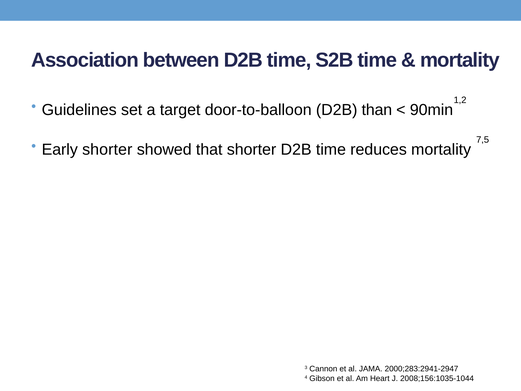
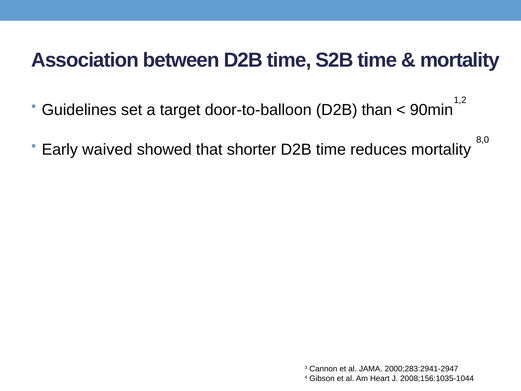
7,5: 7,5 -> 8,0
Early shorter: shorter -> waived
